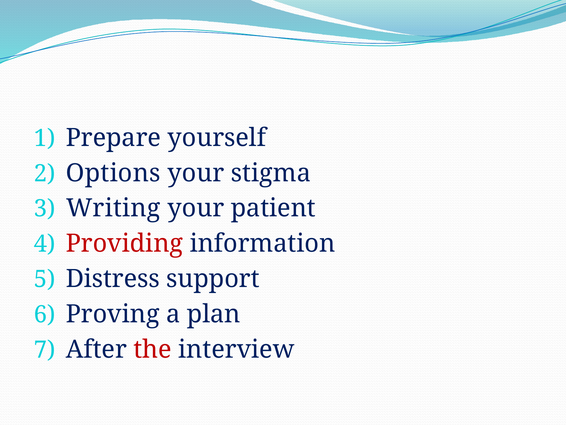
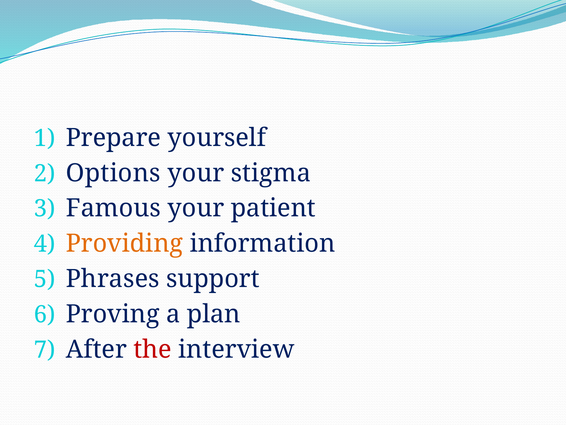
Writing: Writing -> Famous
Providing colour: red -> orange
Distress: Distress -> Phrases
